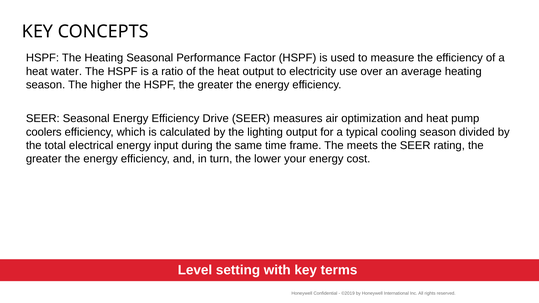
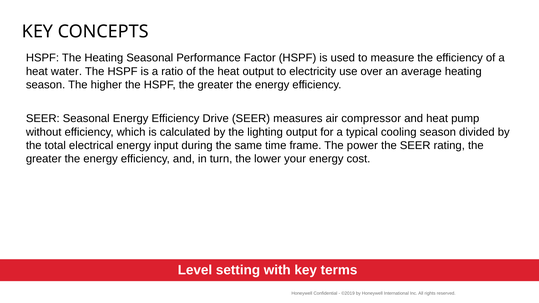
optimization: optimization -> compressor
coolers: coolers -> without
meets: meets -> power
